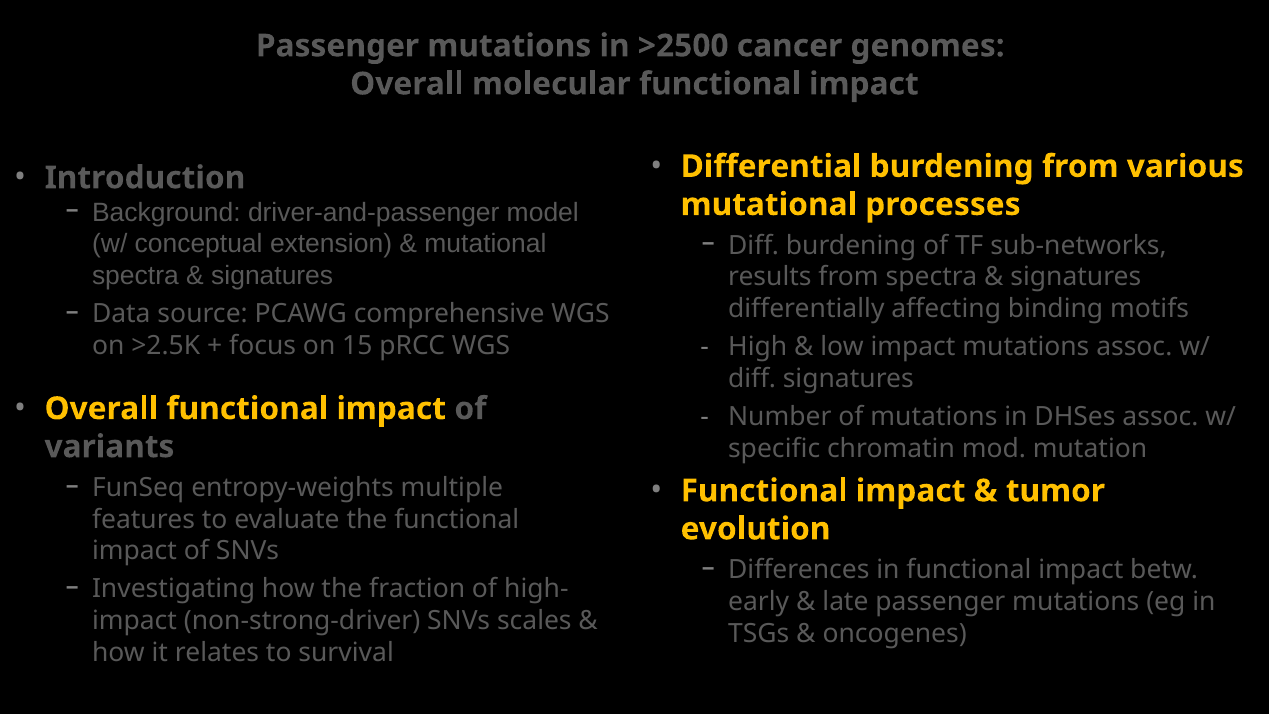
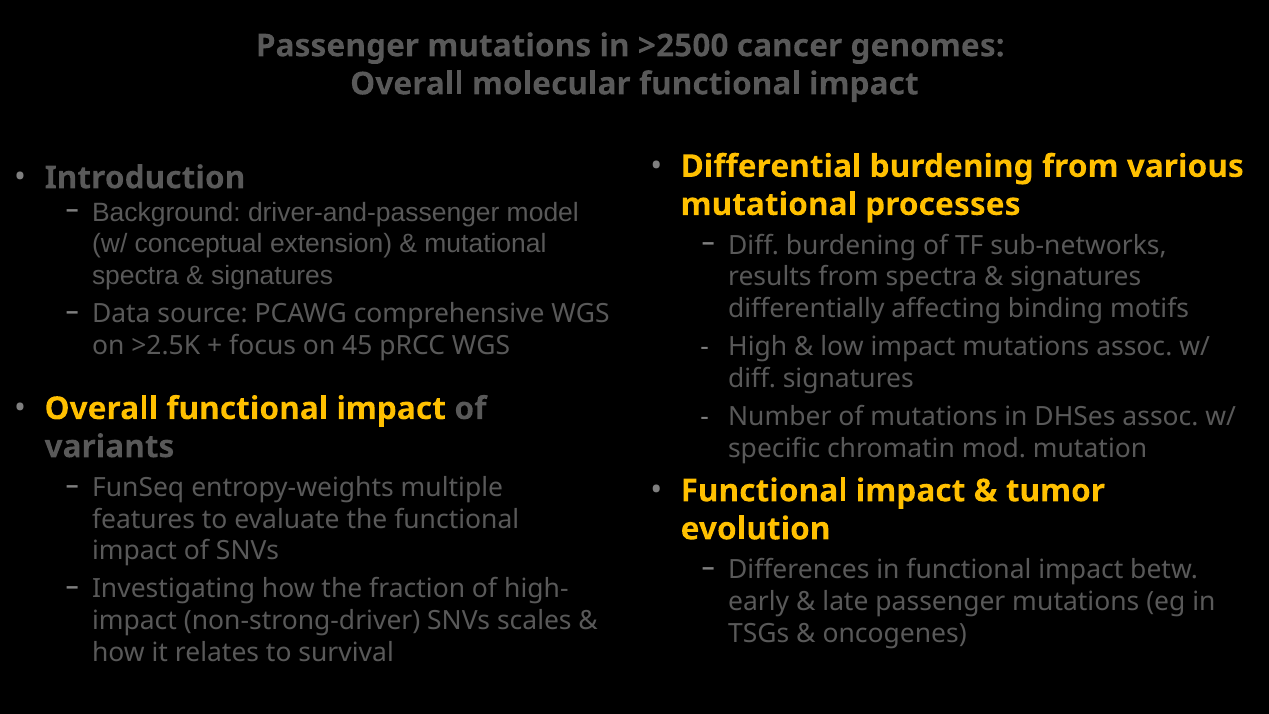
15: 15 -> 45
